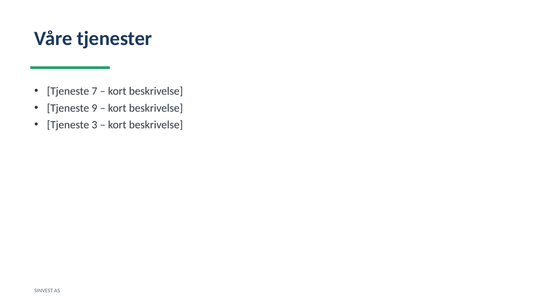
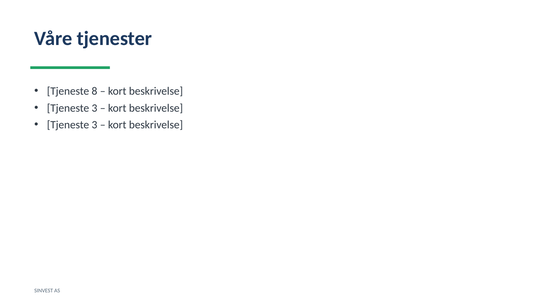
7: 7 -> 8
9 at (94, 108): 9 -> 3
